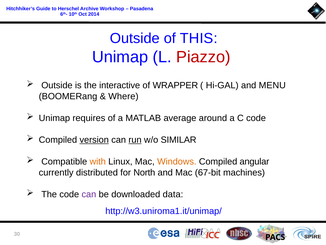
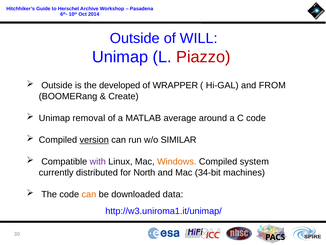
THIS: THIS -> WILL
interactive: interactive -> developed
MENU: MENU -> FROM
Where: Where -> Create
requires: requires -> removal
run underline: present -> none
with colour: orange -> purple
angular: angular -> system
67-bit: 67-bit -> 34-bit
can at (89, 194) colour: purple -> orange
